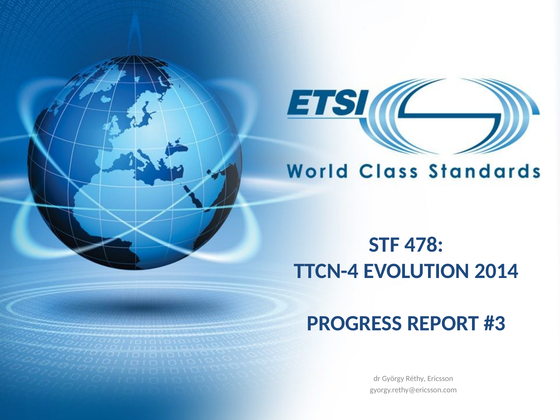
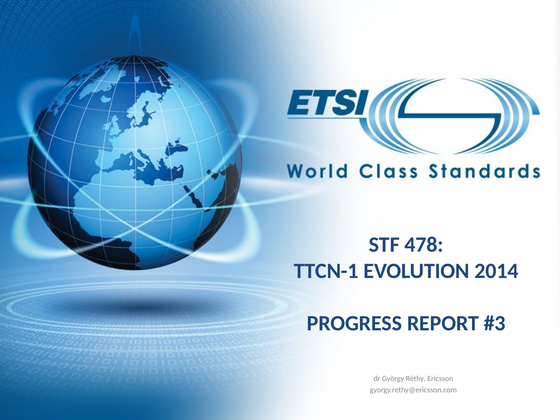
TTCN-4: TTCN-4 -> TTCN-1
